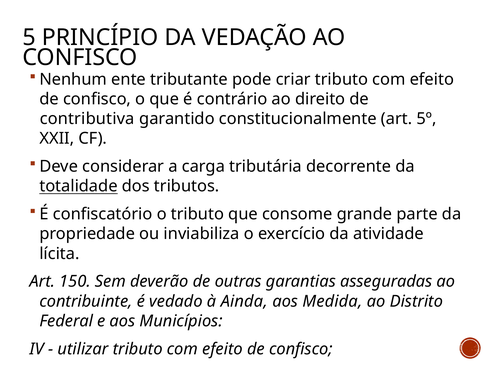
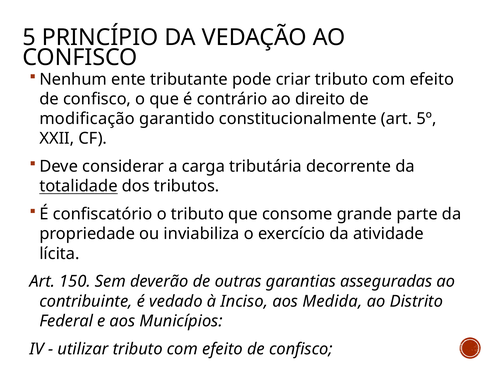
contributiva: contributiva -> modificação
Ainda: Ainda -> Inciso
